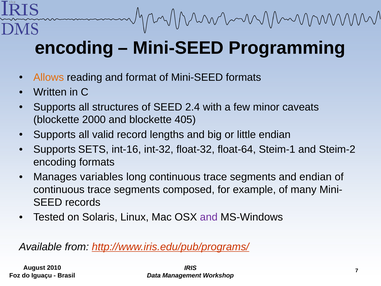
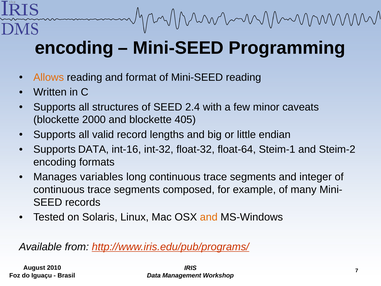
Mini-SEED formats: formats -> reading
Supports SETS: SETS -> DATA
and endian: endian -> integer
and at (209, 217) colour: purple -> orange
